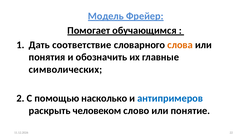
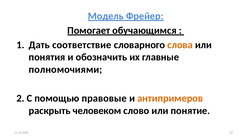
символических: символических -> полномочиями
насколько: насколько -> правовые
антипримеров colour: blue -> orange
